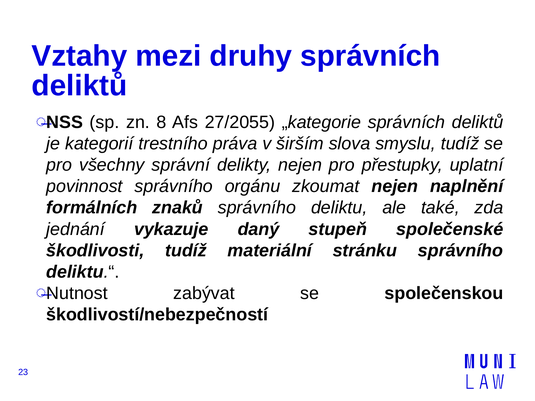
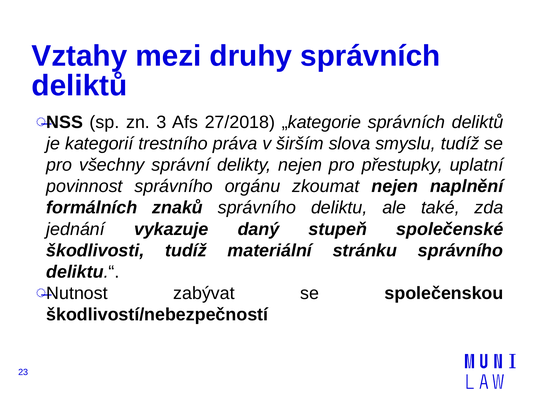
8: 8 -> 3
27/2055: 27/2055 -> 27/2018
